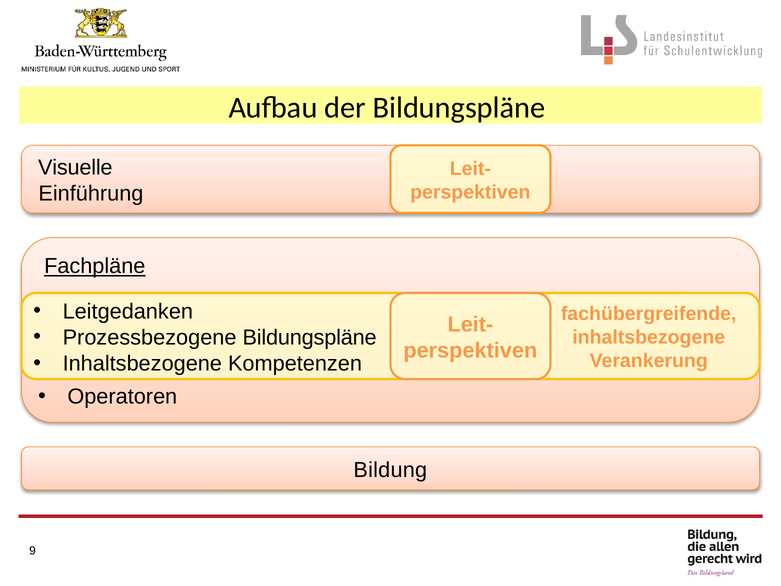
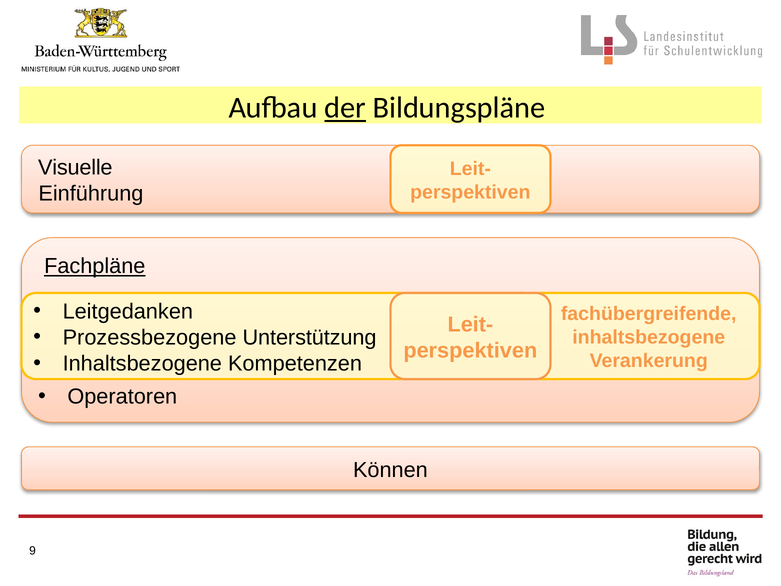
der underline: none -> present
Prozessbezogene Bildungspläne: Bildungspläne -> Unterstützung
Bildung: Bildung -> Können
